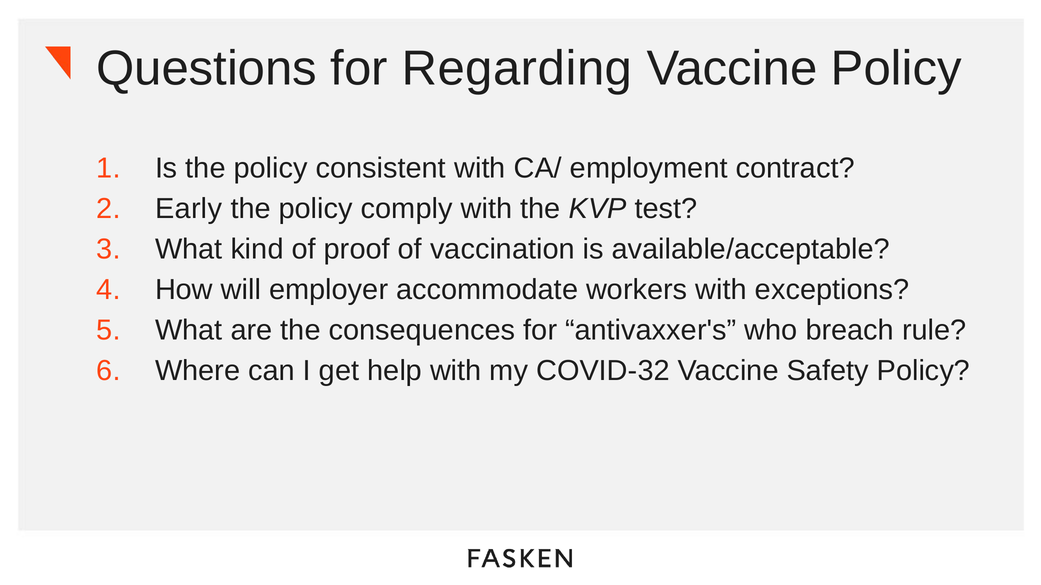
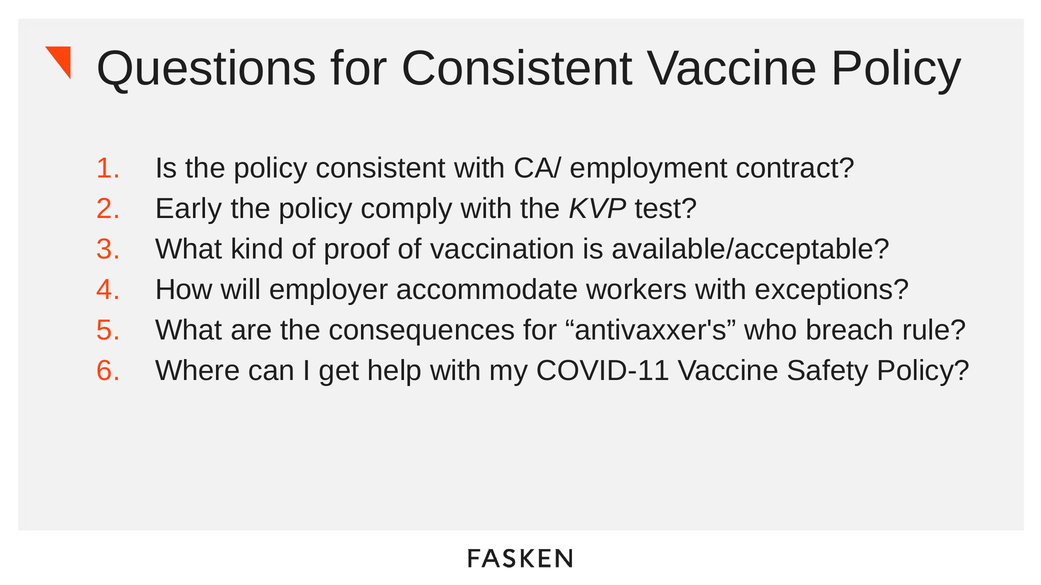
for Regarding: Regarding -> Consistent
COVID-32: COVID-32 -> COVID-11
